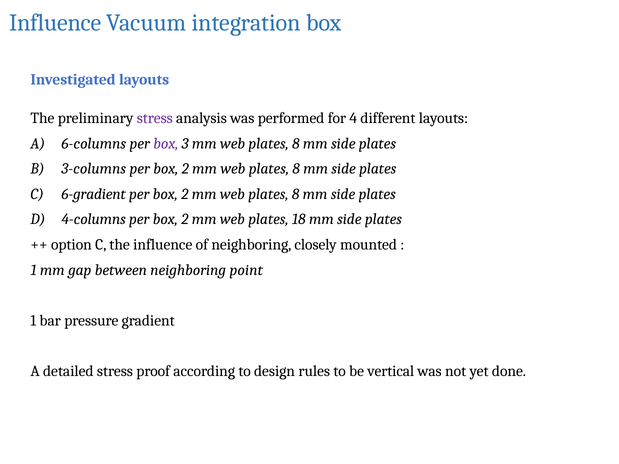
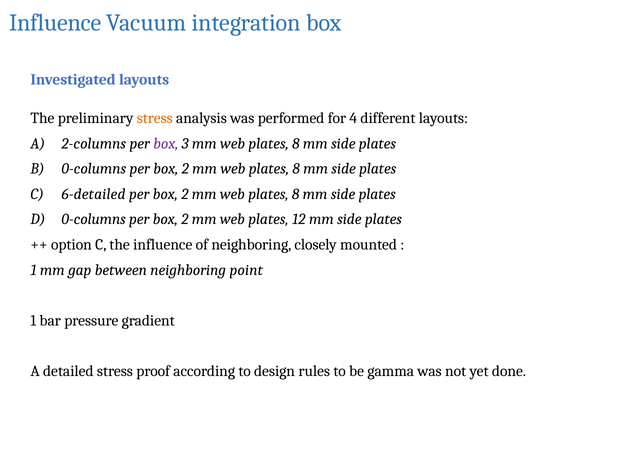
stress at (155, 118) colour: purple -> orange
6-columns: 6-columns -> 2-columns
3-columns at (94, 169): 3-columns -> 0-columns
6-gradient: 6-gradient -> 6-detailed
4-columns at (94, 219): 4-columns -> 0-columns
18: 18 -> 12
vertical: vertical -> gamma
